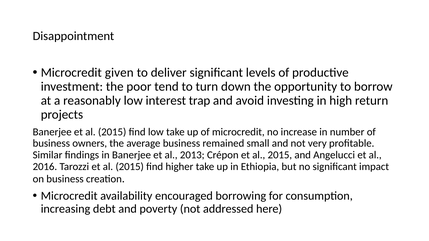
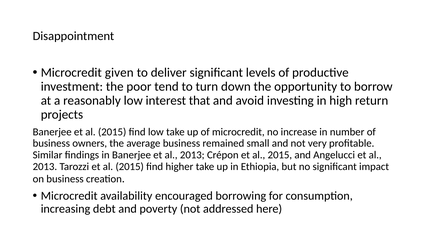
trap: trap -> that
2016 at (45, 167): 2016 -> 2013
